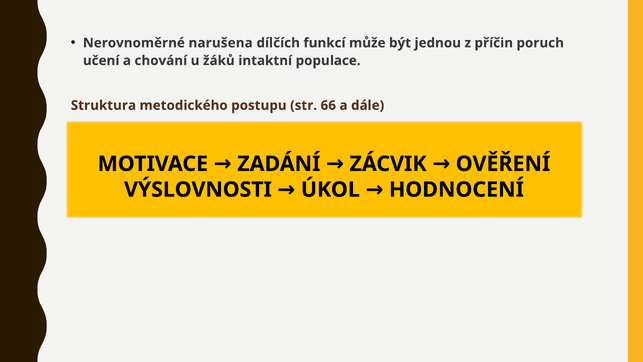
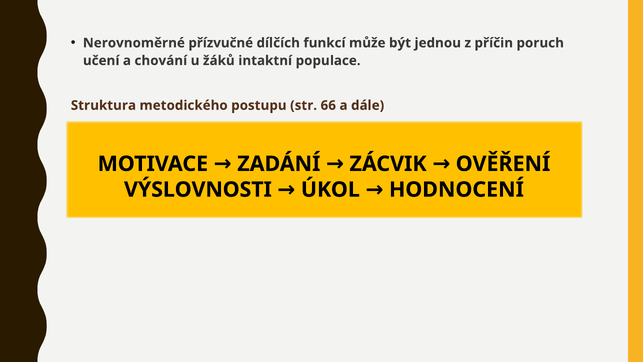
narušena: narušena -> přízvučné
